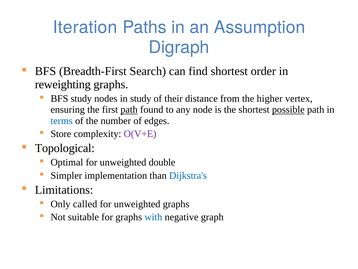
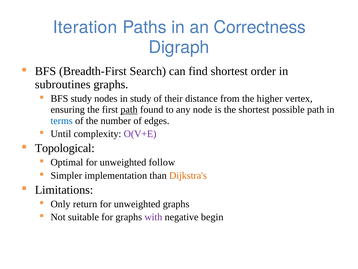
Assumption: Assumption -> Correctness
reweighting: reweighting -> subroutines
possible underline: present -> none
Store: Store -> Until
double: double -> follow
Dijkstra's colour: blue -> orange
called: called -> return
with colour: blue -> purple
graph: graph -> begin
